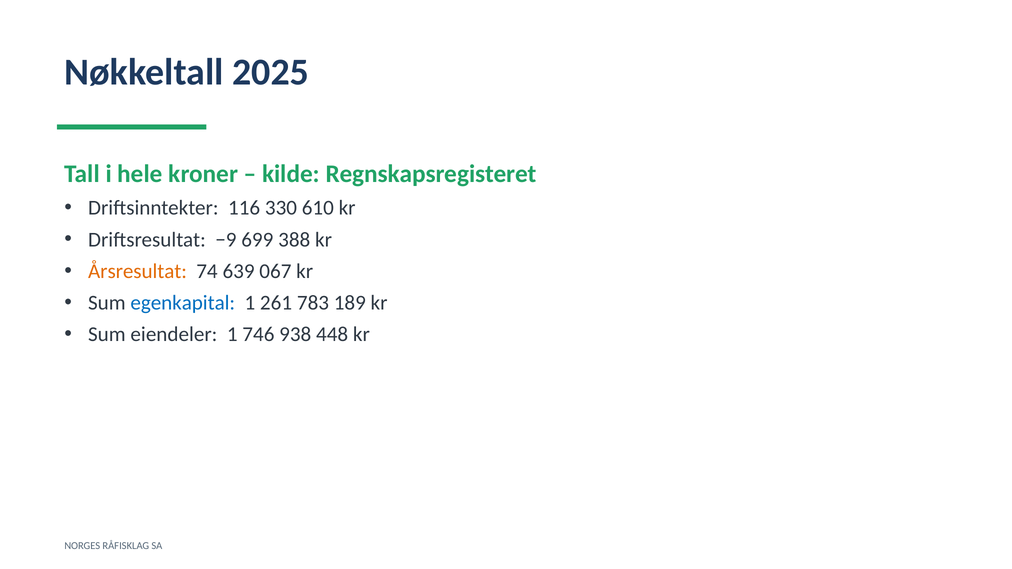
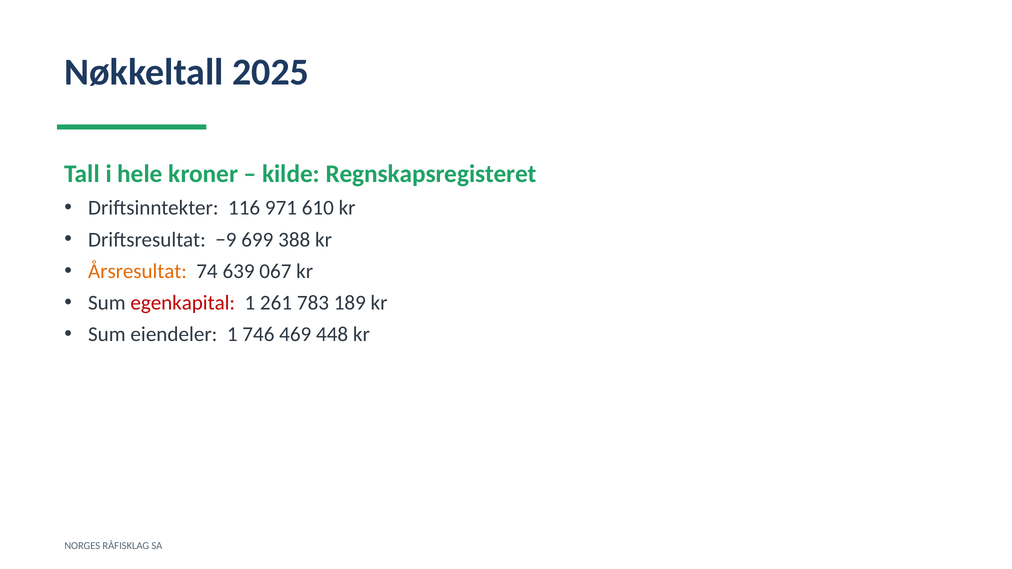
330: 330 -> 971
egenkapital colour: blue -> red
938: 938 -> 469
